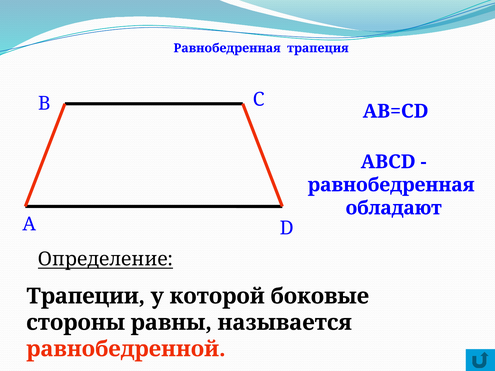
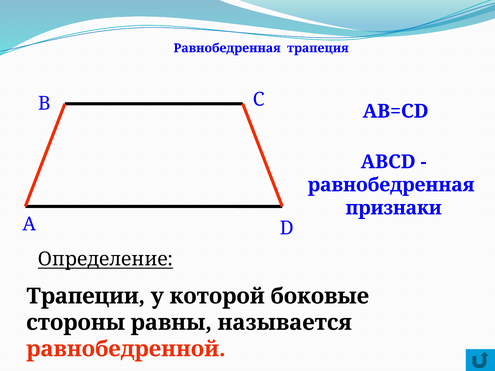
обладают: обладают -> признаки
